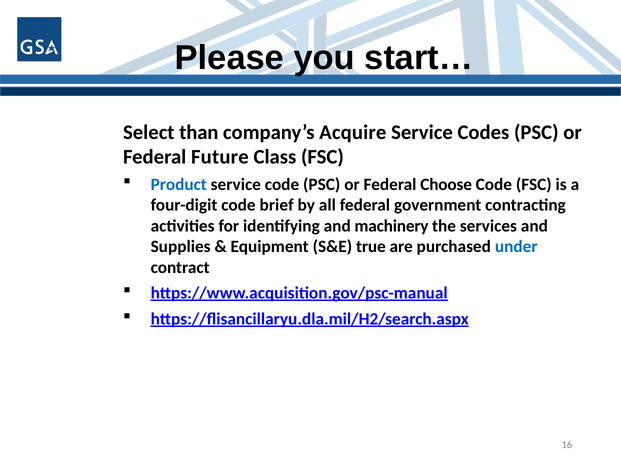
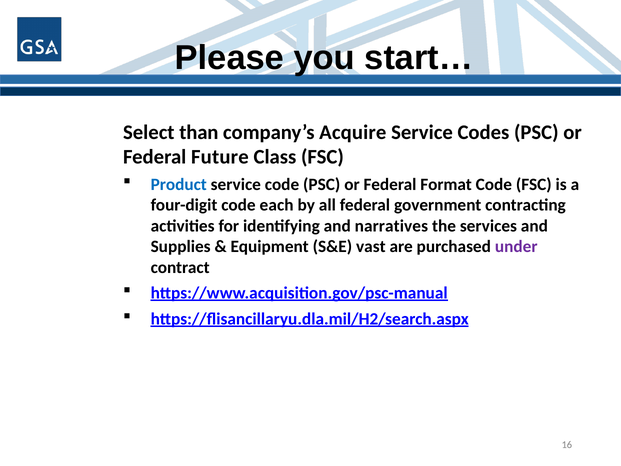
Choose: Choose -> Format
brief: brief -> each
machinery: machinery -> narratives
true: true -> vast
under colour: blue -> purple
